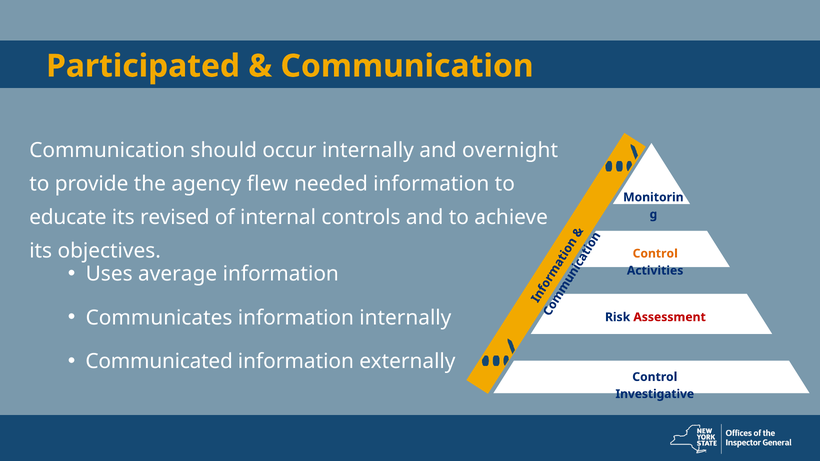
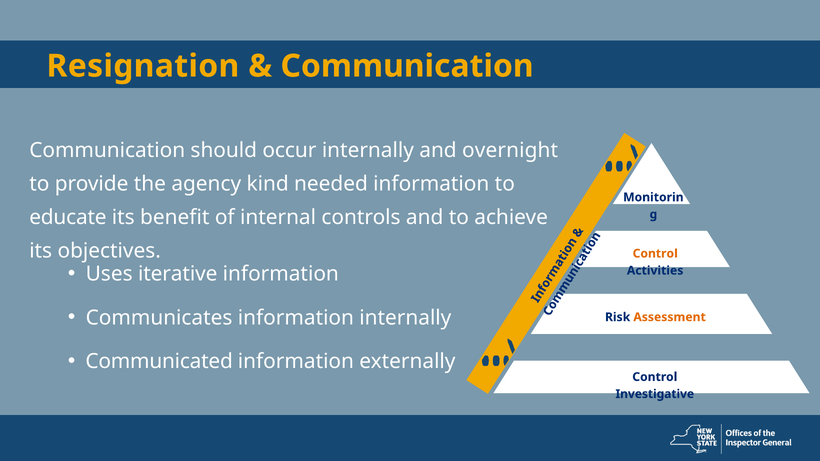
Participated: Participated -> Resignation
flew: flew -> kind
revised: revised -> benefit
average: average -> iterative
Assessment colour: red -> orange
